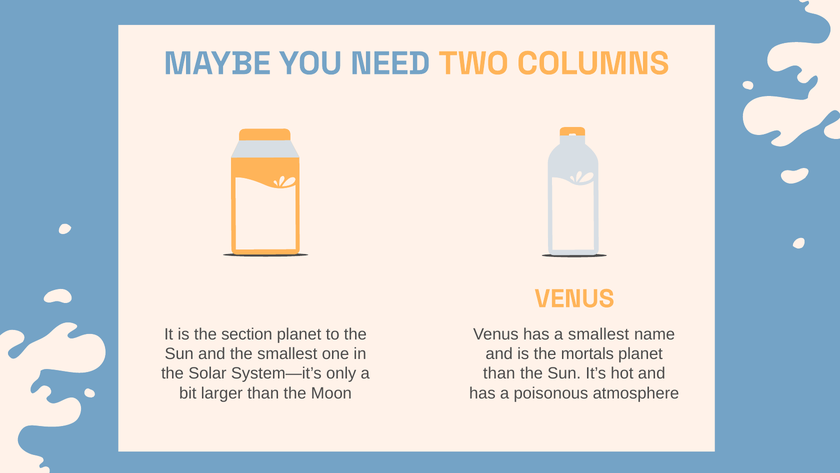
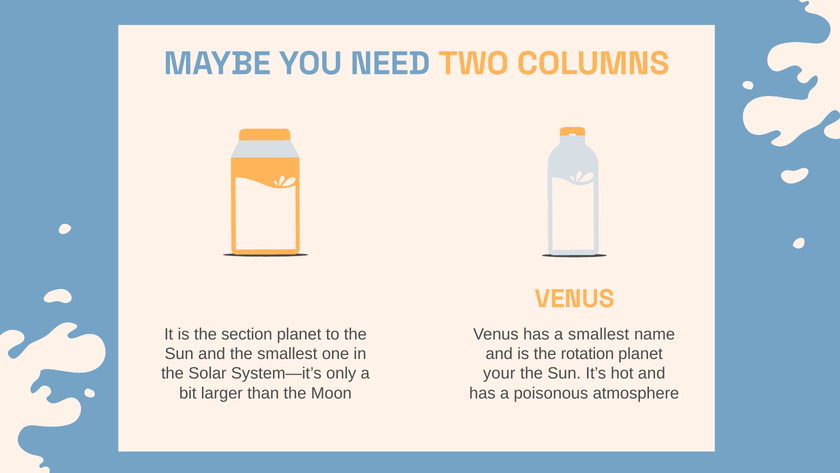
mortals: mortals -> rotation
than at (499, 373): than -> your
